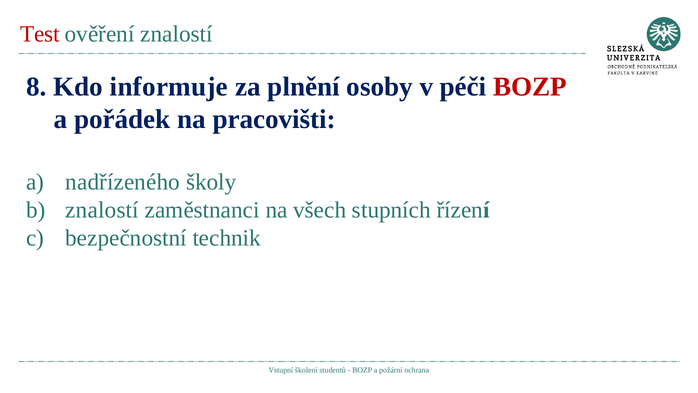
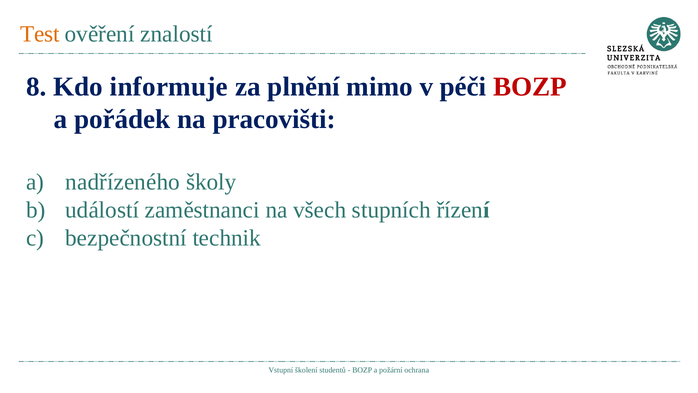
Test colour: red -> orange
osoby: osoby -> mimo
znalostí at (102, 210): znalostí -> událostí
